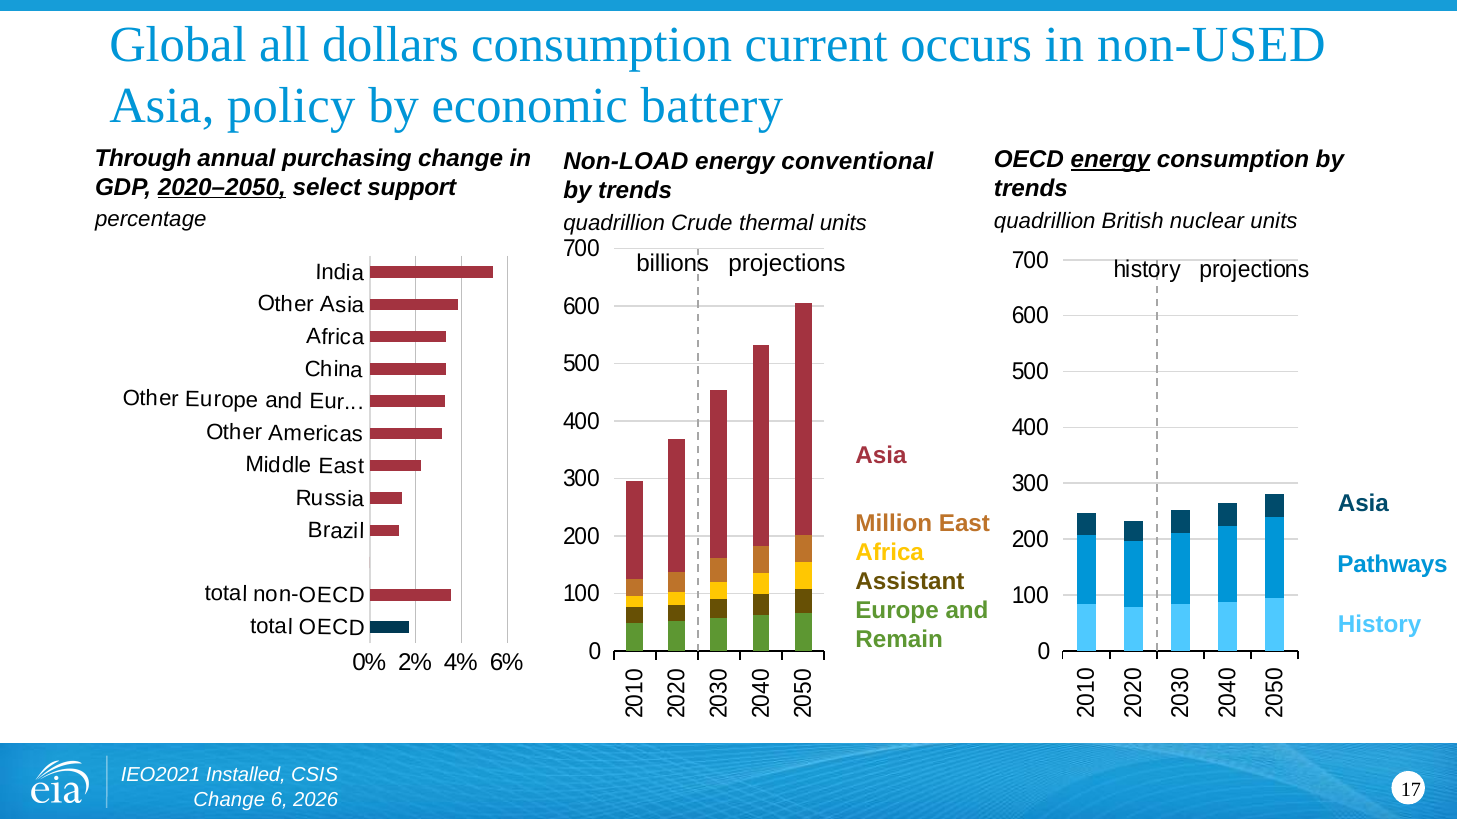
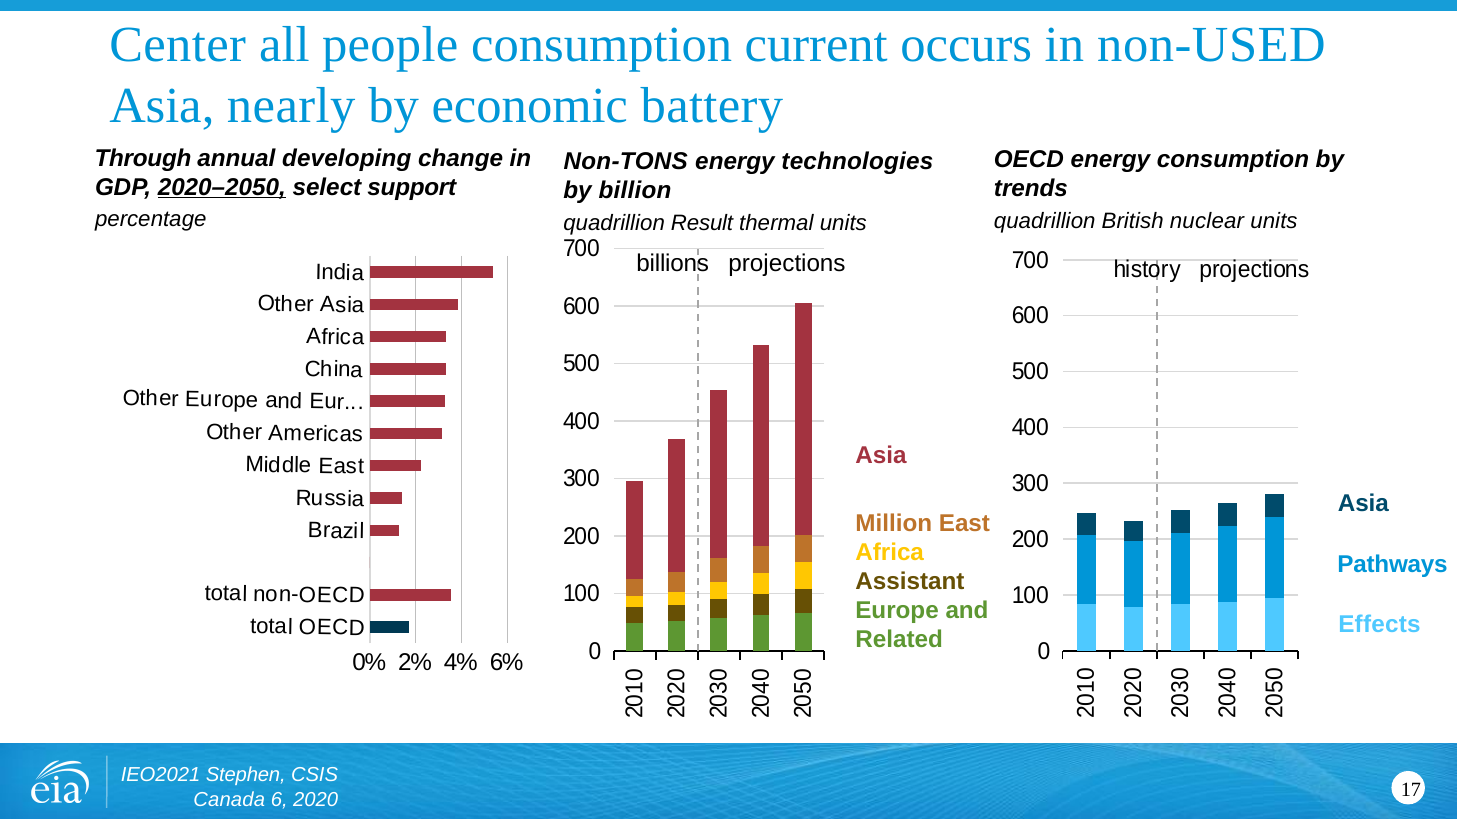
Global: Global -> Center
dollars: dollars -> people
policy: policy -> nearly
purchasing: purchasing -> developing
energy at (1110, 160) underline: present -> none
Non-LOAD: Non-LOAD -> Non-TONS
conventional: conventional -> technologies
trends at (635, 191): trends -> billion
Crude: Crude -> Result
History at (1380, 625): History -> Effects
Remain: Remain -> Related
Installed: Installed -> Stephen
Change at (229, 800): Change -> Canada
2026: 2026 -> 2020
